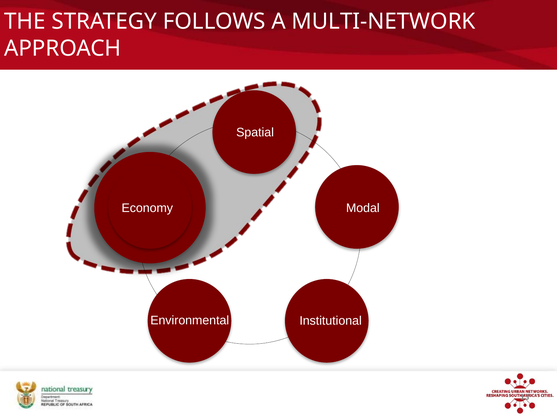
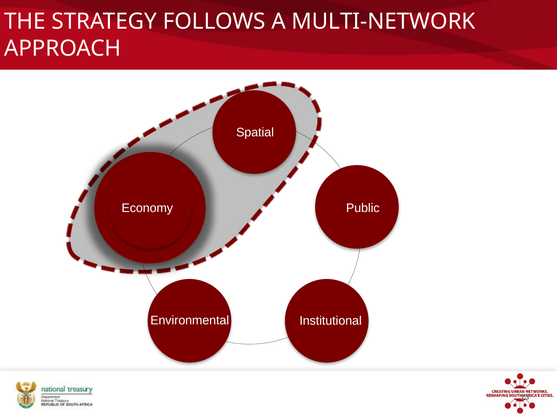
Modal: Modal -> Public
